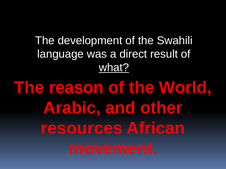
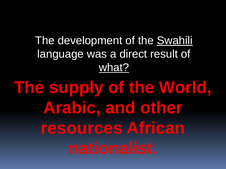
Swahili underline: none -> present
reason: reason -> supply
movement: movement -> nationalist
